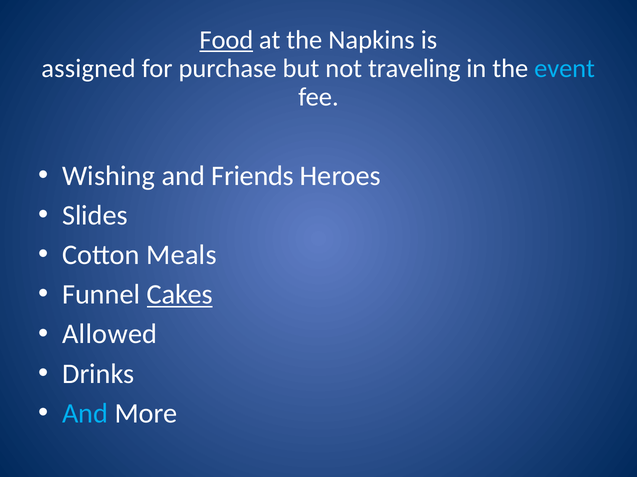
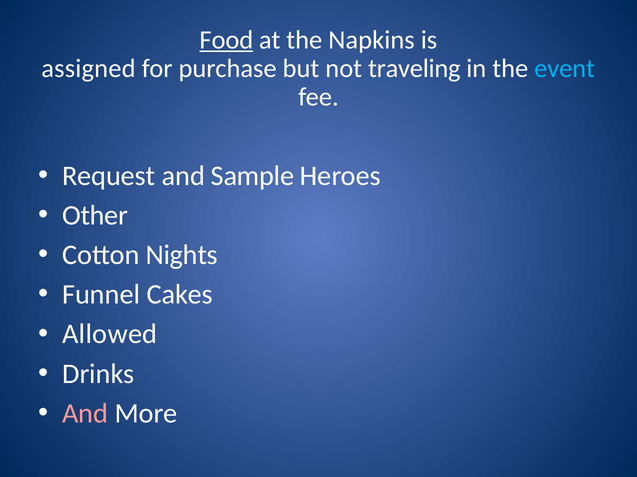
Wishing: Wishing -> Request
Friends: Friends -> Sample
Slides: Slides -> Other
Meals: Meals -> Nights
Cakes underline: present -> none
And at (85, 414) colour: light blue -> pink
